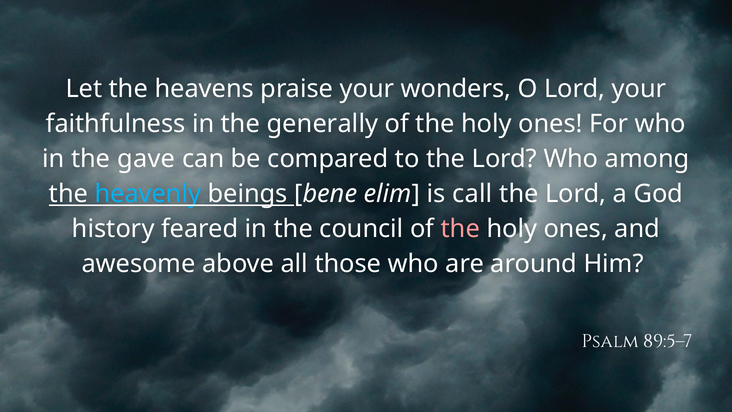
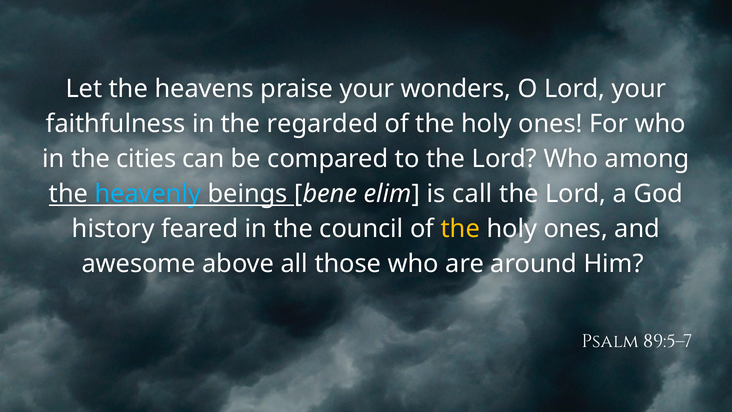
generally: generally -> regarded
gave: gave -> cities
the at (460, 229) colour: pink -> yellow
